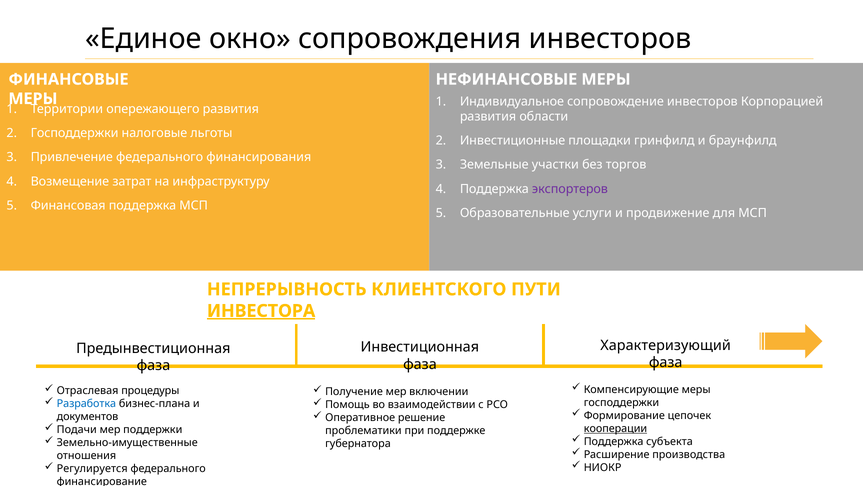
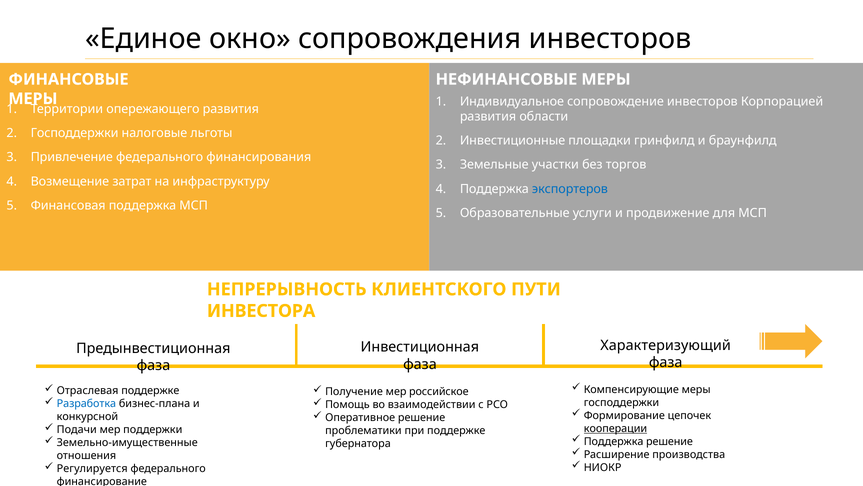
экспортеров colour: purple -> blue
ИНВЕСТОРА underline: present -> none
Отраслевая процедуры: процедуры -> поддержке
включении: включении -> российское
документов: документов -> конкурсной
Поддержка субъекта: субъекта -> решение
